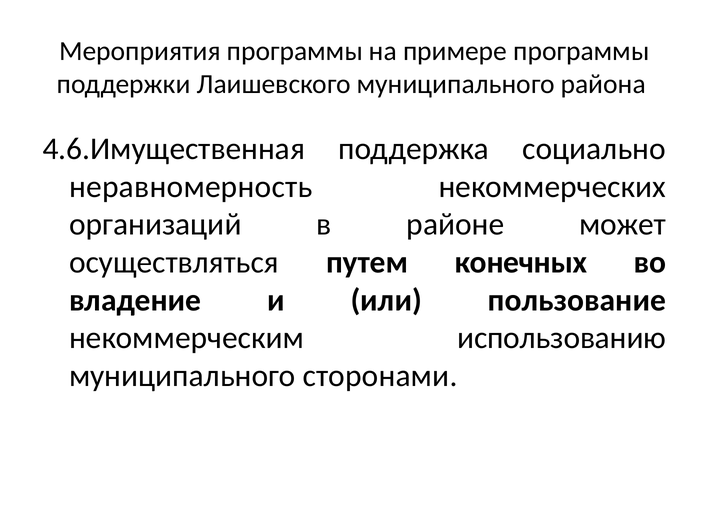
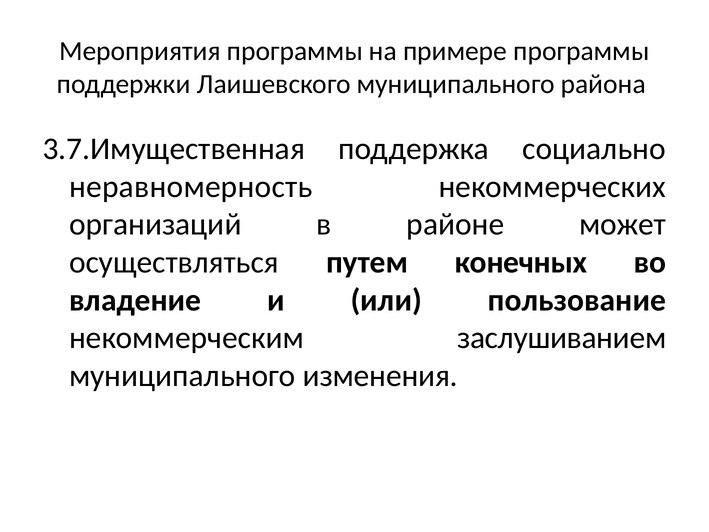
4.6.Имущественная: 4.6.Имущественная -> 3.7.Имущественная
использованию: использованию -> заслушиванием
сторонами: сторонами -> изменения
